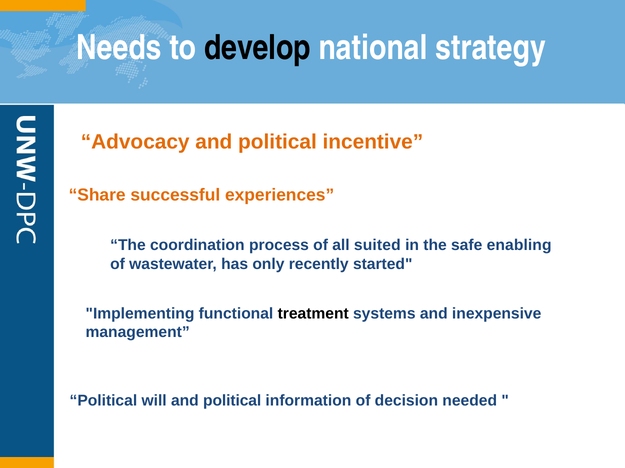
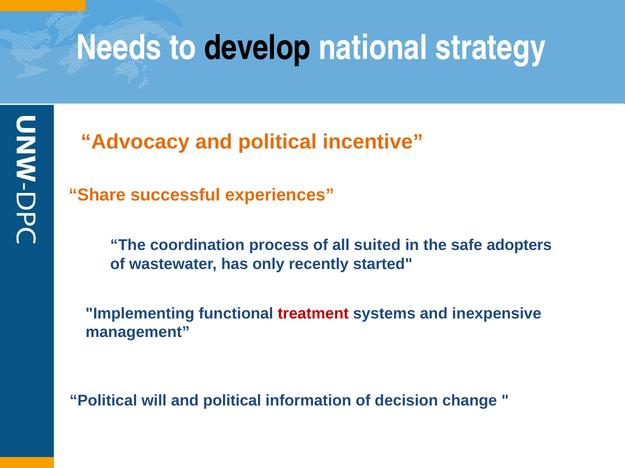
enabling: enabling -> adopters
treatment colour: black -> red
needed: needed -> change
